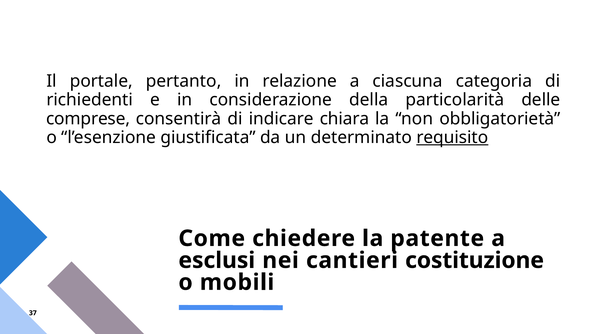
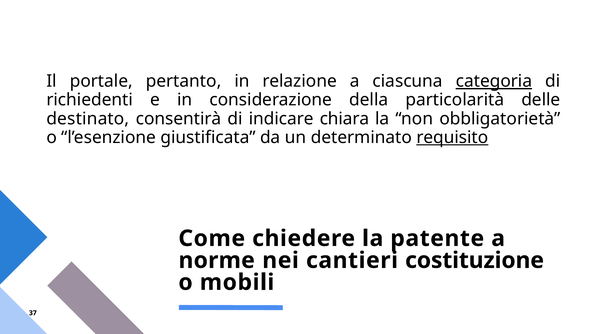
categoria underline: none -> present
comprese: comprese -> destinato
esclusi: esclusi -> norme
